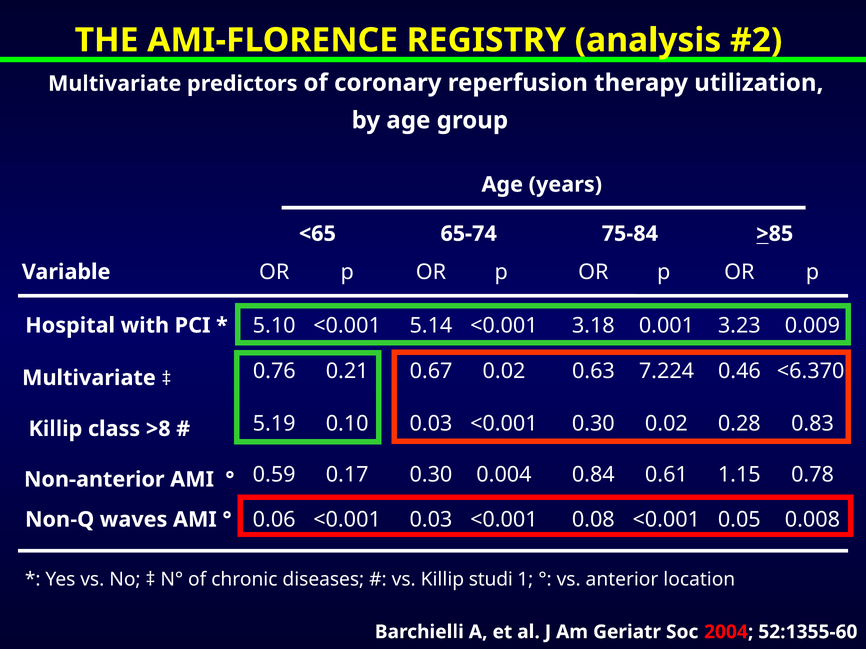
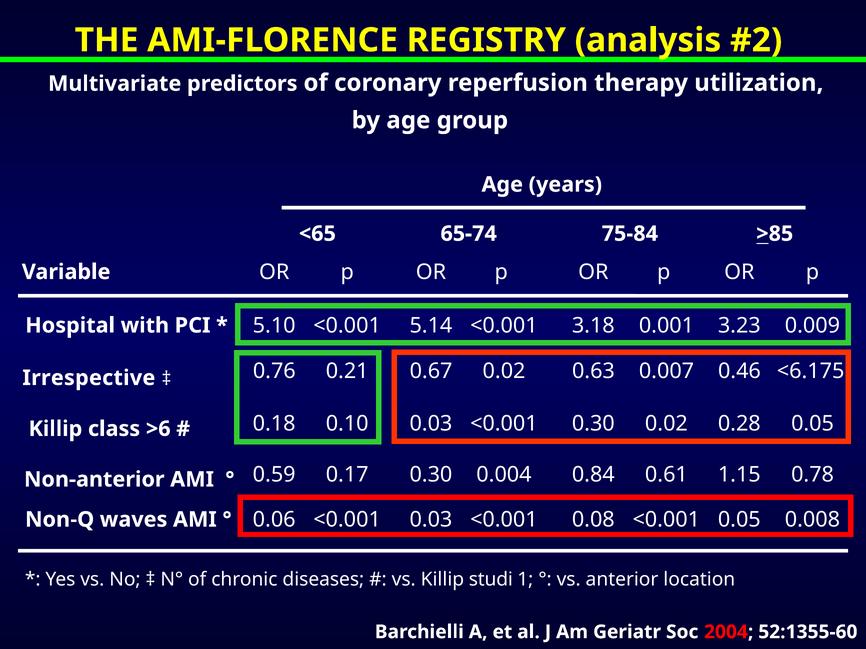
7.224: 7.224 -> 0.007
<6.370: <6.370 -> <6.175
Multivariate at (89, 378): Multivariate -> Irrespective
5.19: 5.19 -> 0.18
0.28 0.83: 0.83 -> 0.05
>8: >8 -> >6
